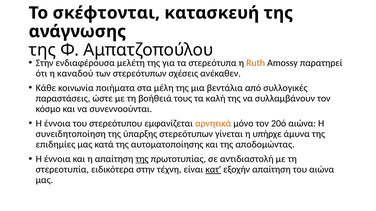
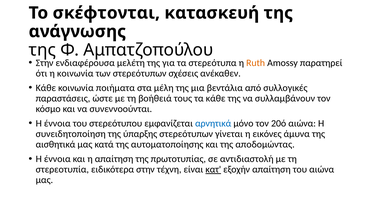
η καναδού: καναδού -> κοινωνία
τα καλή: καλή -> κάθε
αρνητικά colour: orange -> blue
υπήρχε: υπήρχε -> εικόνες
επιδημίες: επιδημίες -> αισθητικά
της at (142, 159) underline: present -> none
